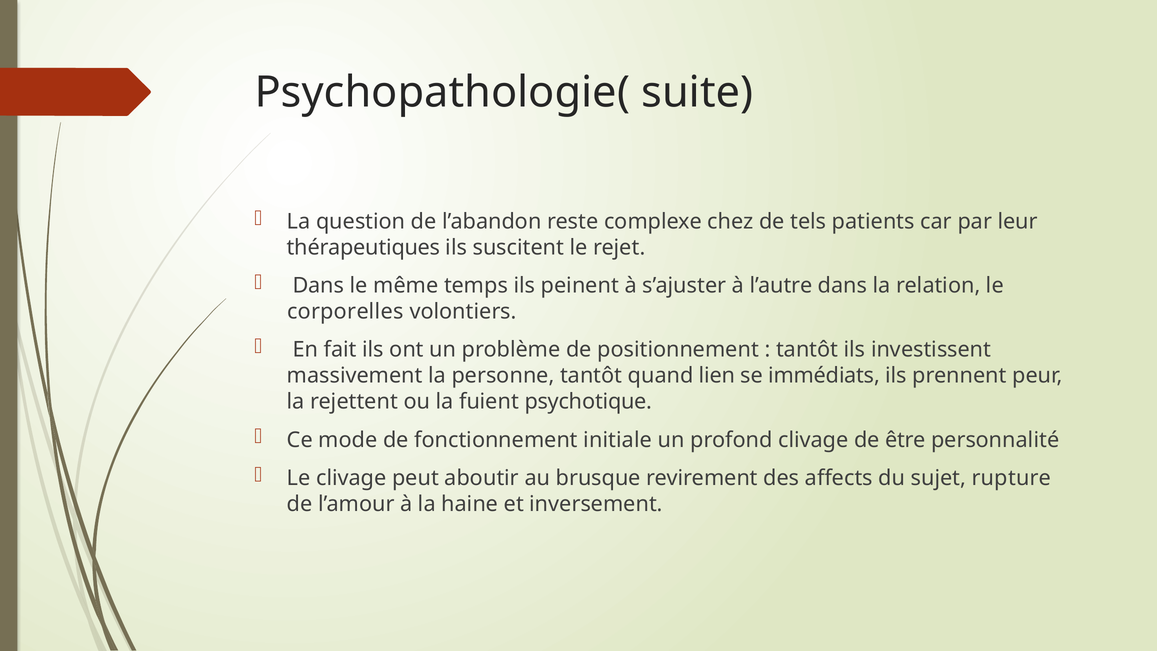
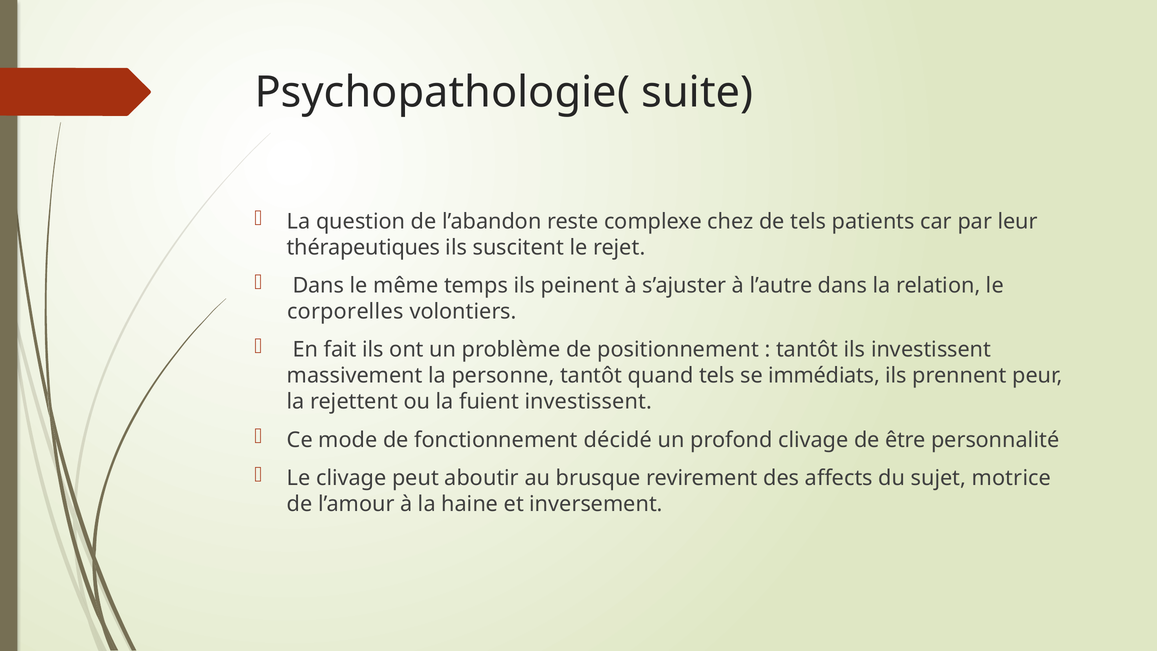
quand lien: lien -> tels
fuient psychotique: psychotique -> investissent
initiale: initiale -> décidé
rupture: rupture -> motrice
